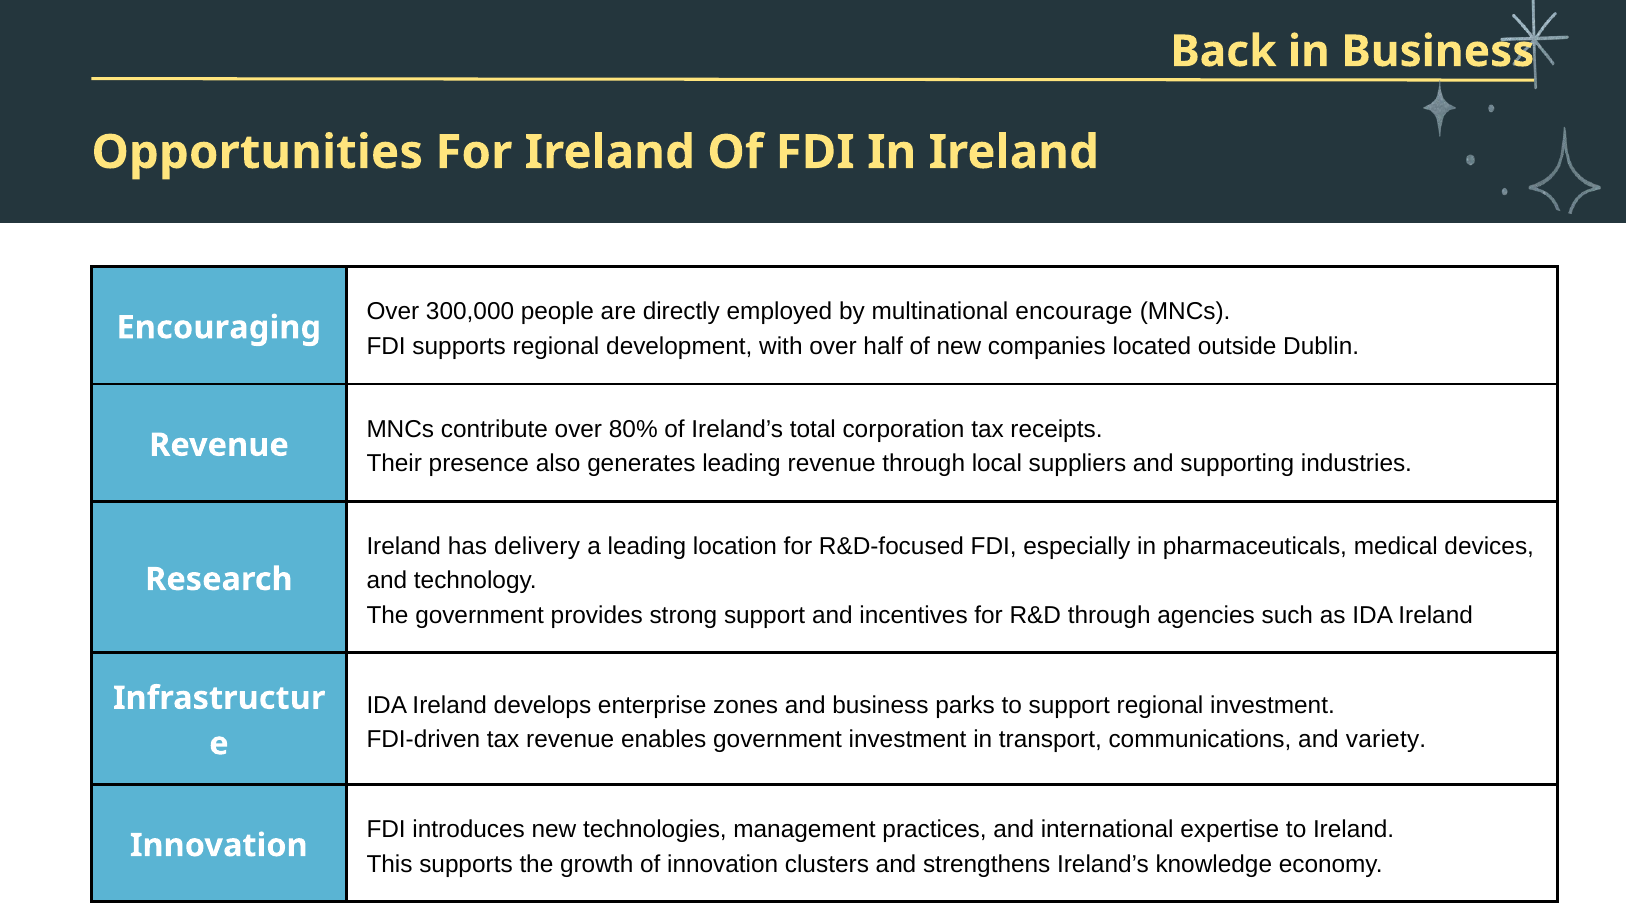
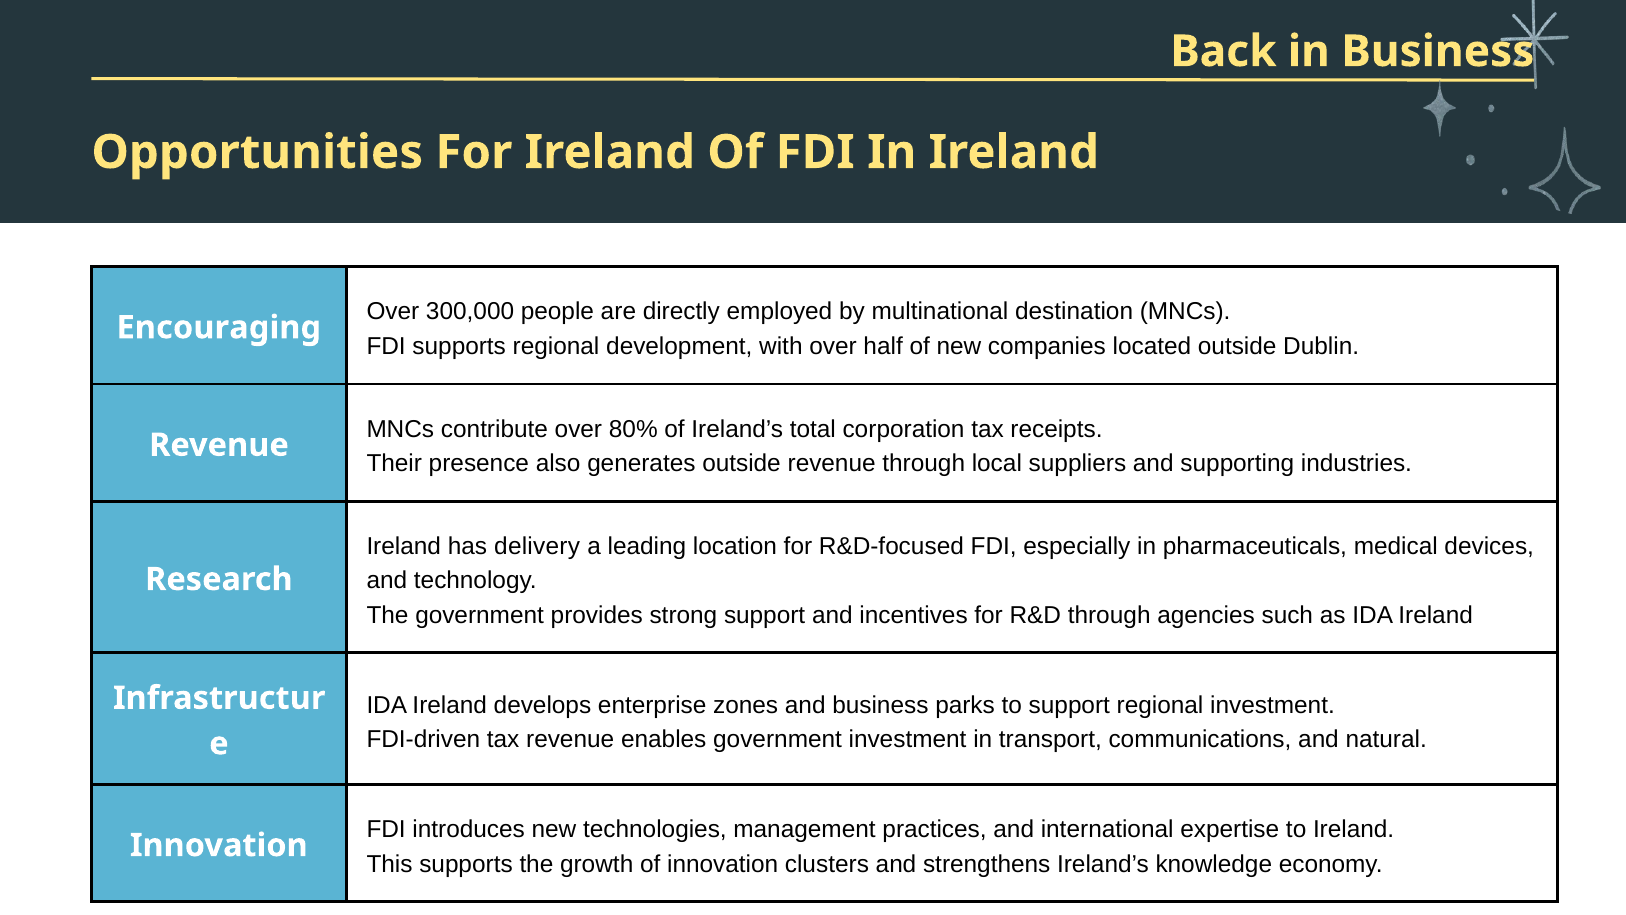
encourage: encourage -> destination
generates leading: leading -> outside
variety: variety -> natural
